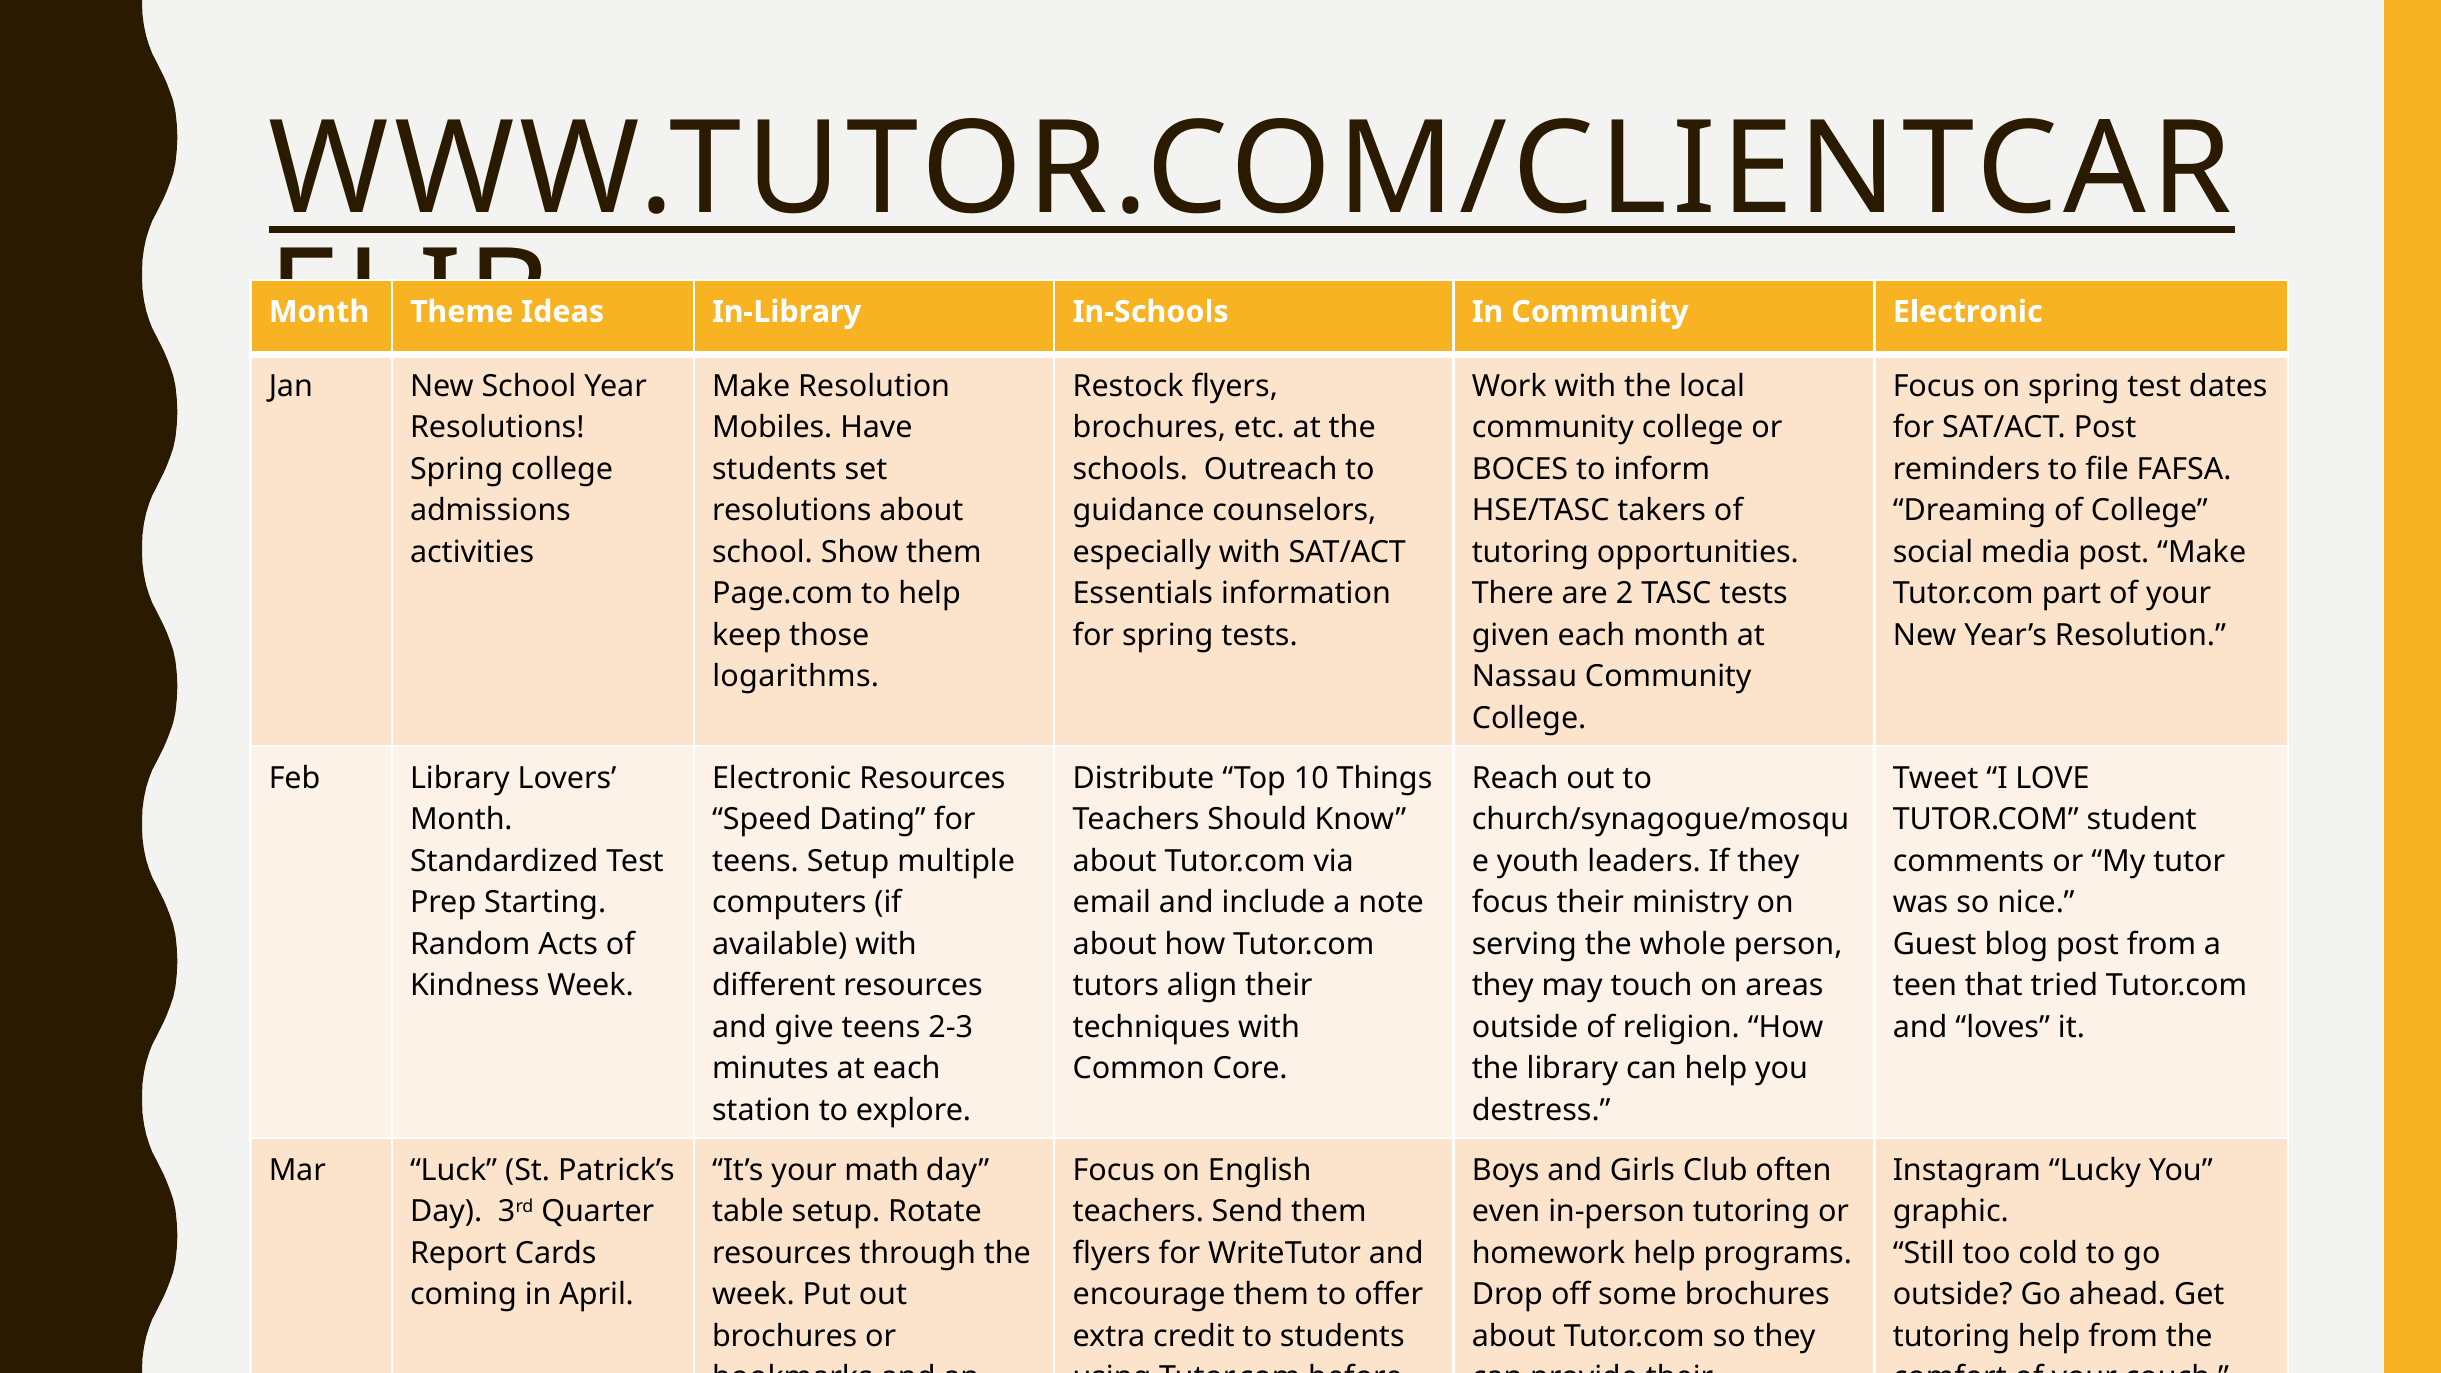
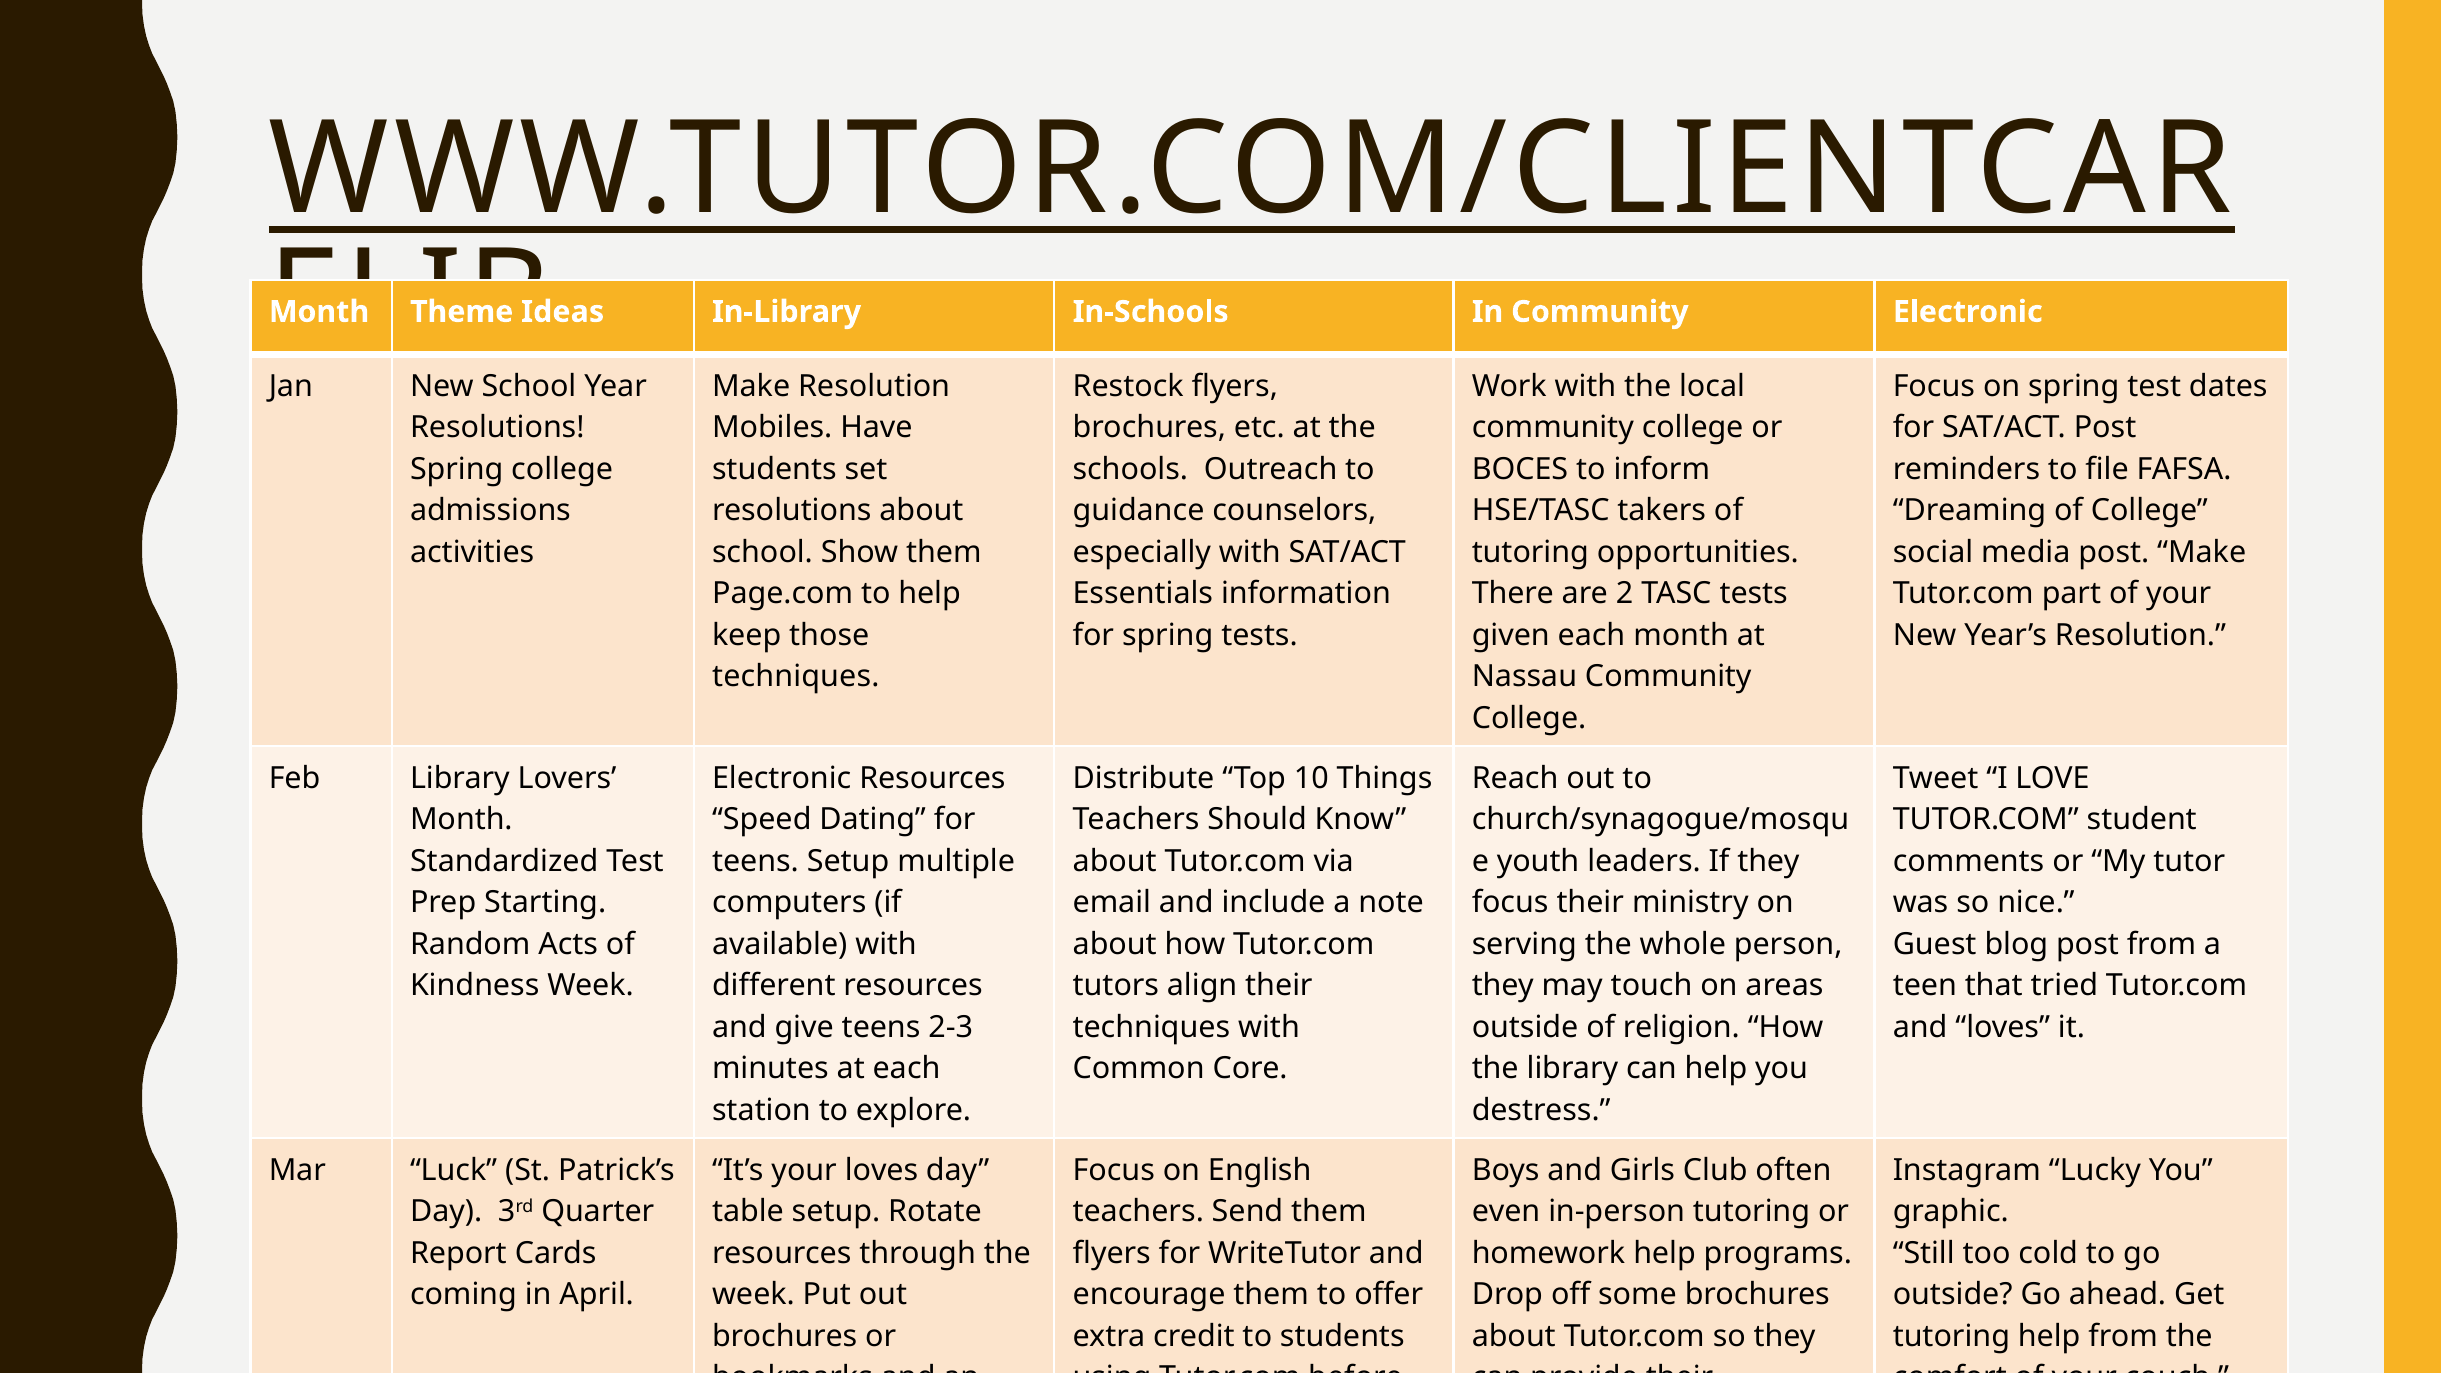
logarithms at (796, 677): logarithms -> techniques
your math: math -> loves
